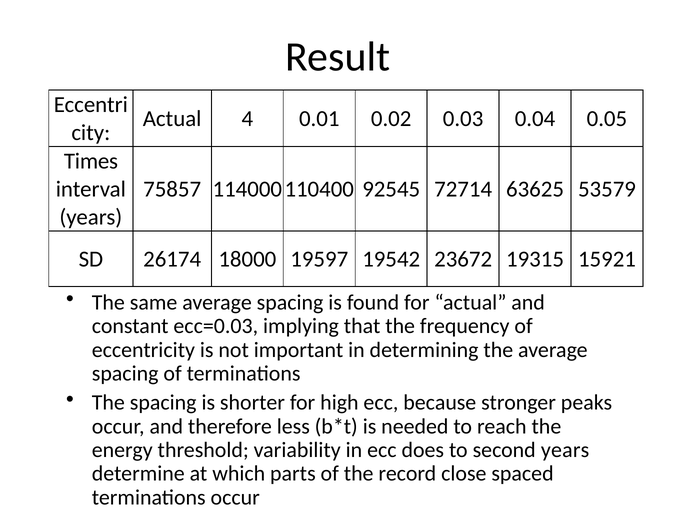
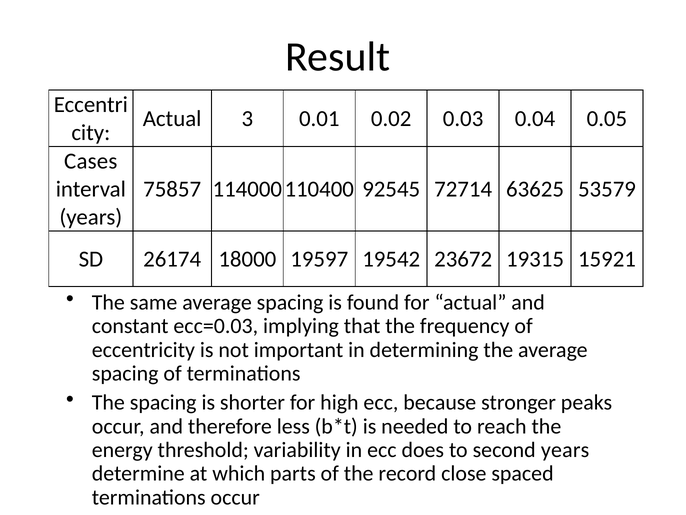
4: 4 -> 3
Times: Times -> Cases
